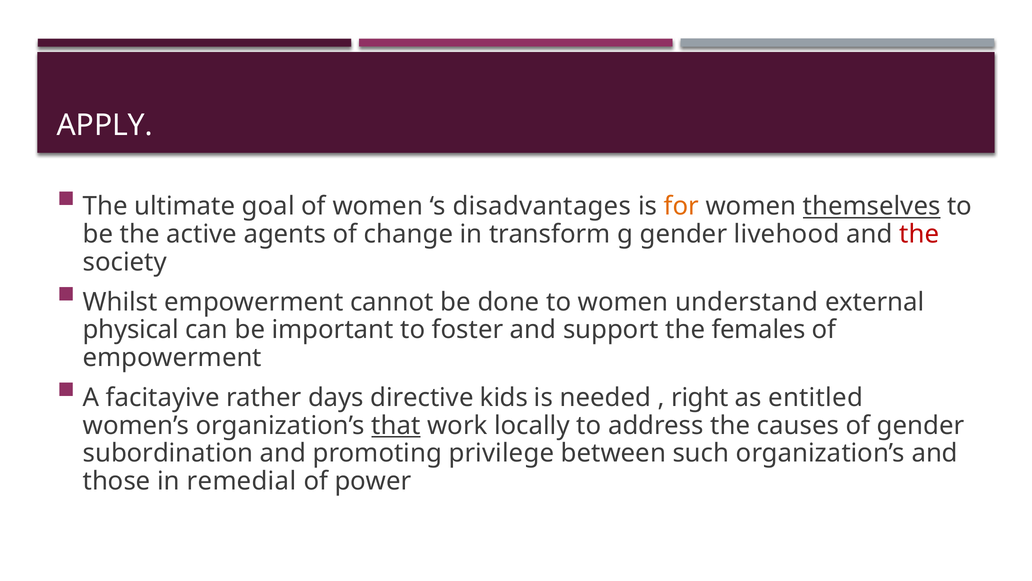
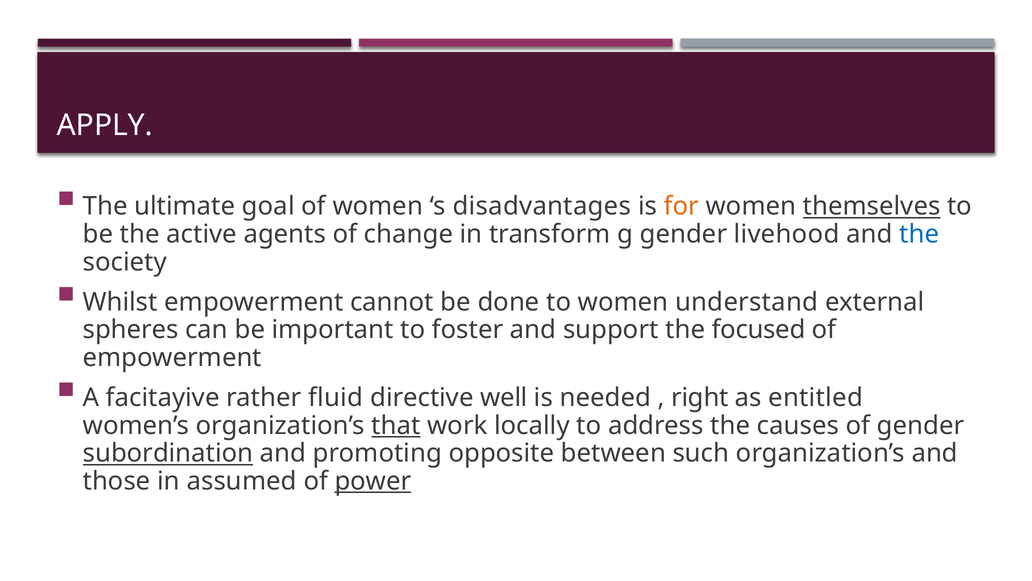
the at (919, 234) colour: red -> blue
physical: physical -> spheres
females: females -> focused
days: days -> fluid
kids: kids -> well
subordination underline: none -> present
privilege: privilege -> opposite
remedial: remedial -> assumed
power underline: none -> present
